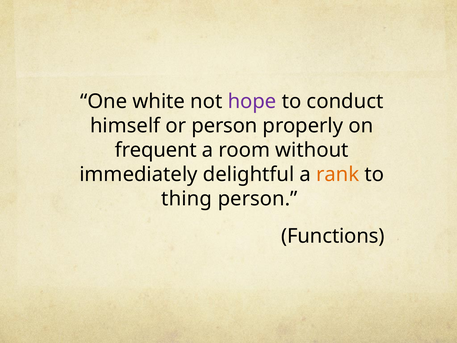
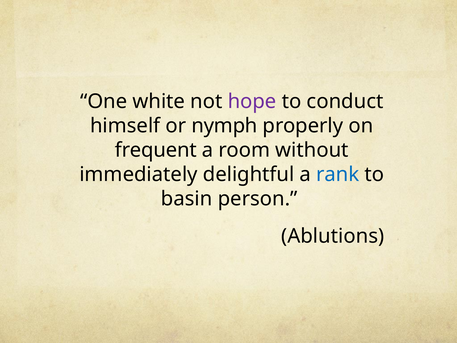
or person: person -> nymph
rank colour: orange -> blue
thing: thing -> basin
Functions: Functions -> Ablutions
